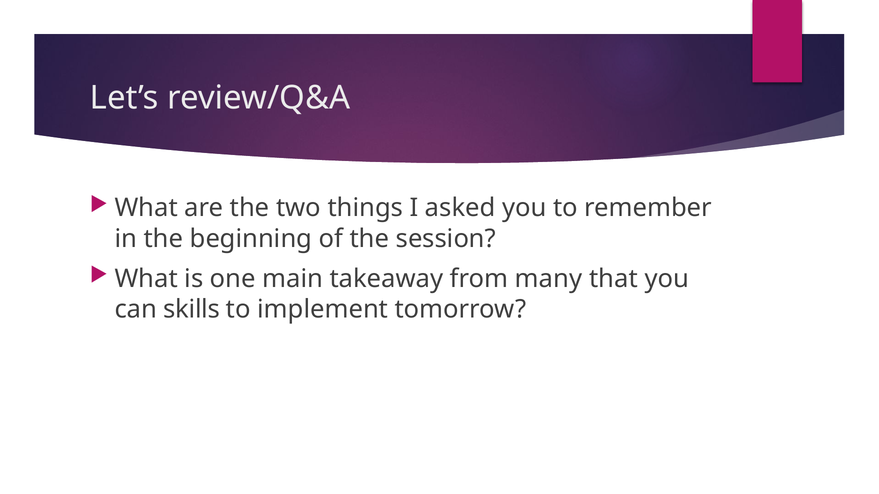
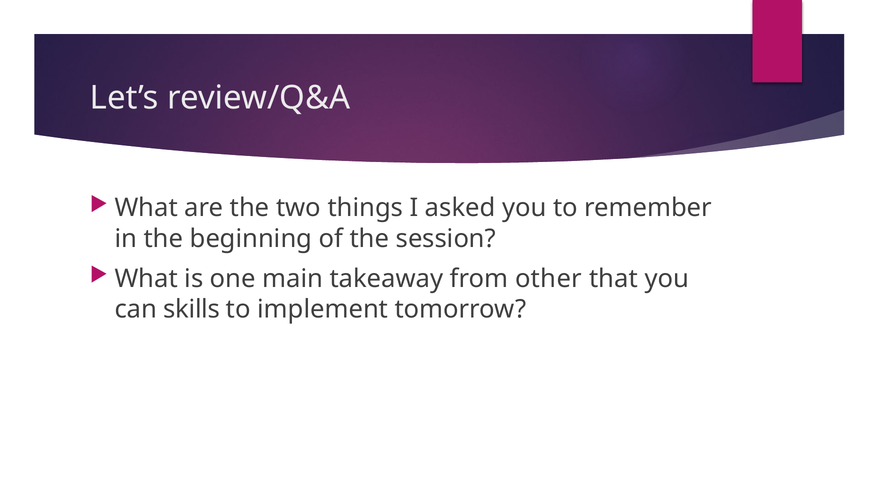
many: many -> other
